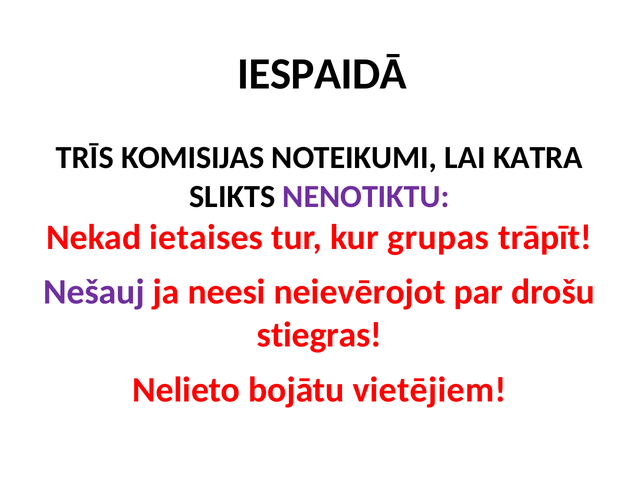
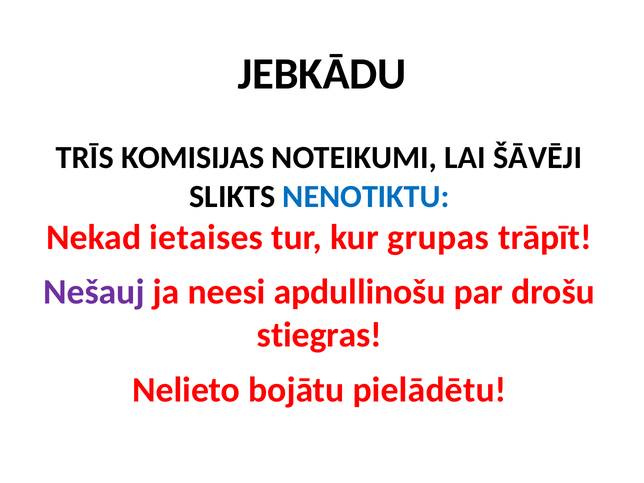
IESPAIDĀ: IESPAIDĀ -> JEBKĀDU
KATRA: KATRA -> ŠĀVĒJI
NENOTIKTU colour: purple -> blue
neievērojot: neievērojot -> apdullinošu
vietējiem: vietējiem -> pielādētu
